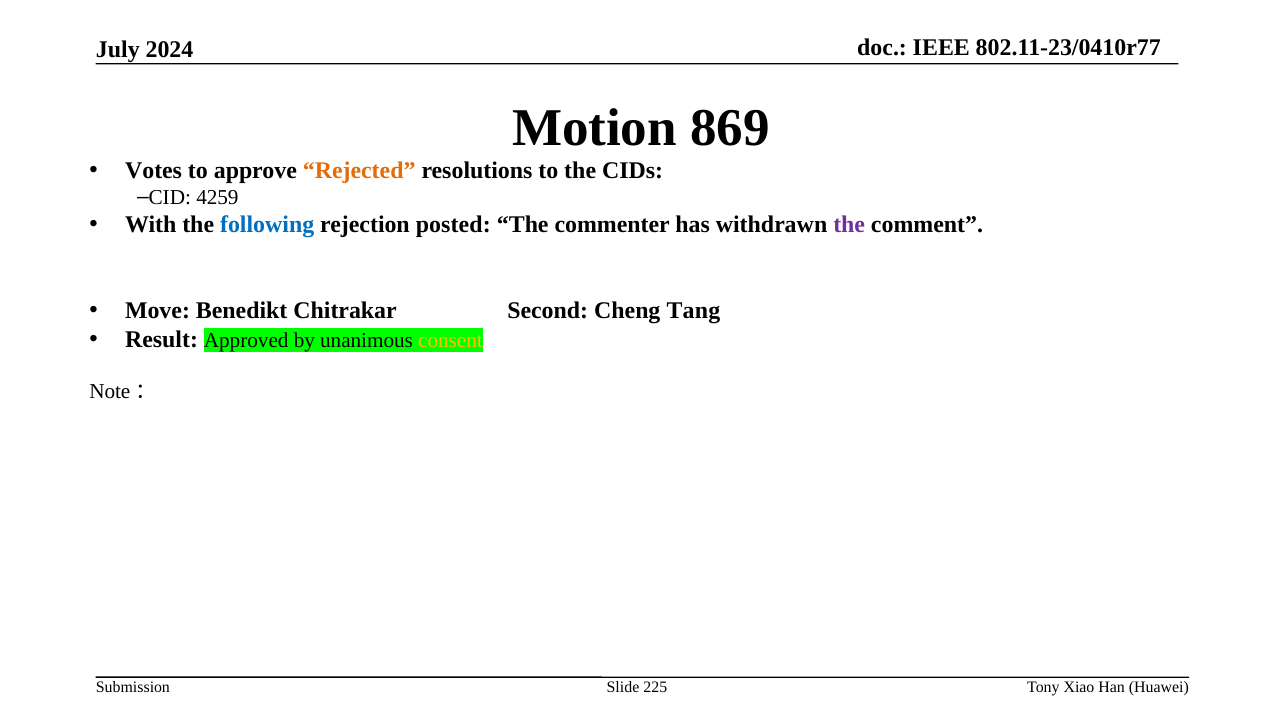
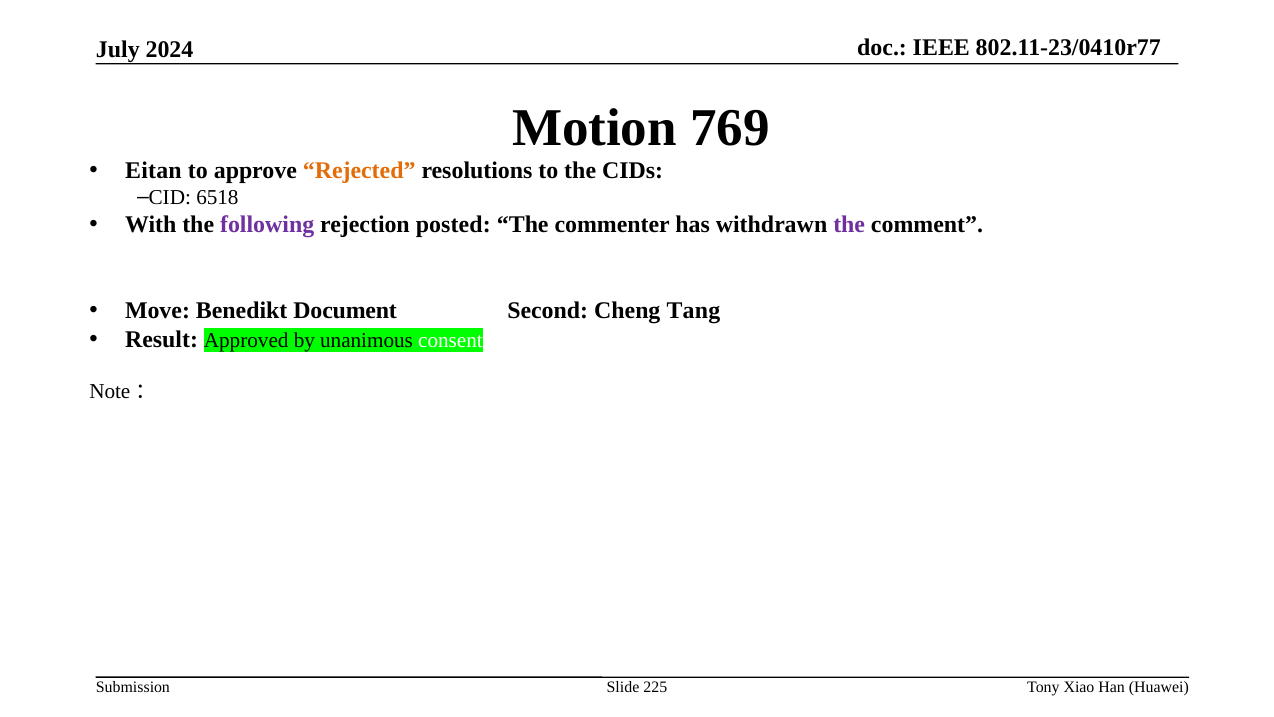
869: 869 -> 769
Votes: Votes -> Eitan
4259: 4259 -> 6518
following colour: blue -> purple
Chitrakar: Chitrakar -> Document
consent colour: yellow -> white
